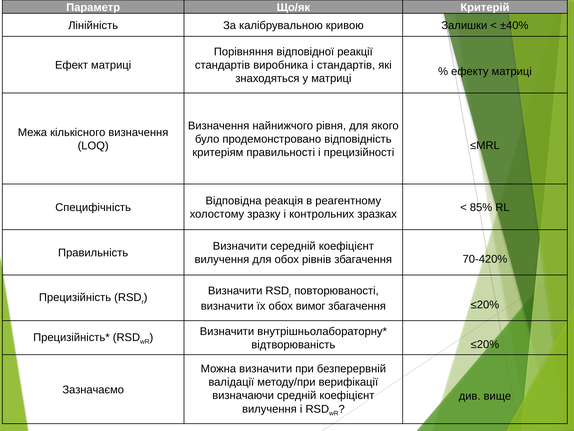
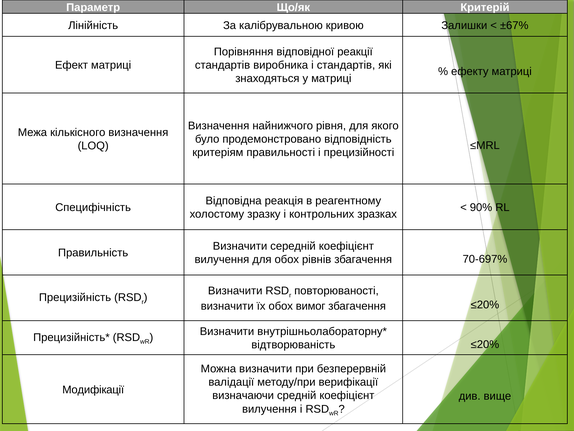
±40%: ±40% -> ±67%
85%: 85% -> 90%
70-420%: 70-420% -> 70-697%
Зазначаємо: Зазначаємо -> Модифікації
